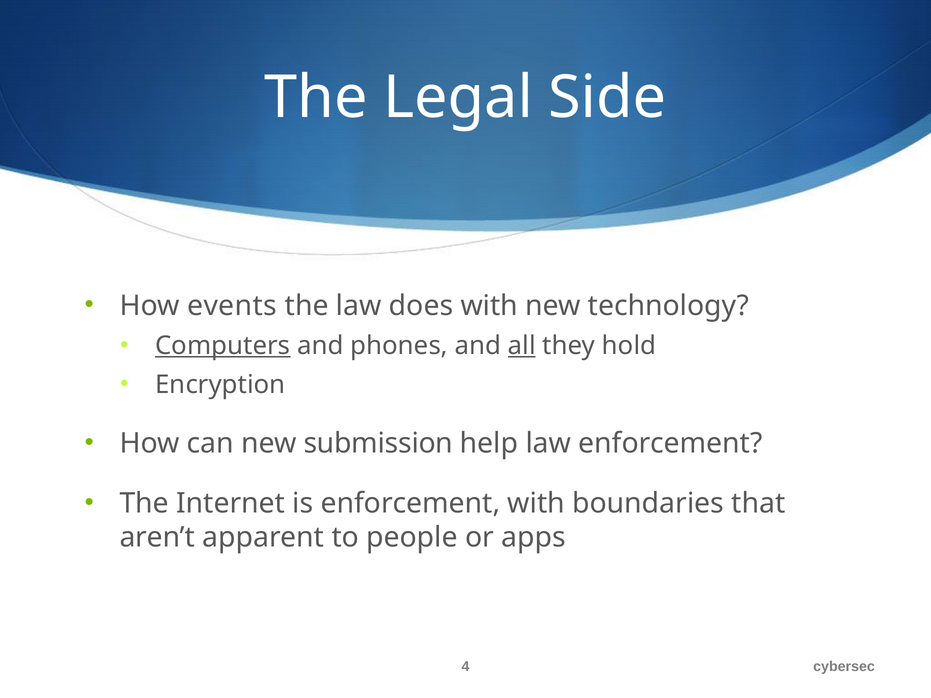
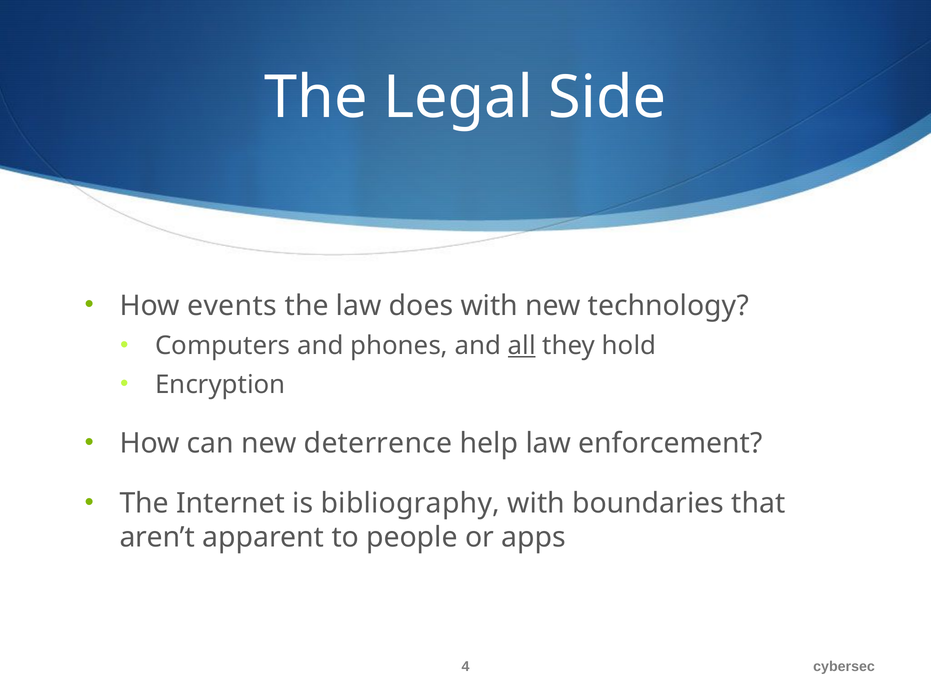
Computers underline: present -> none
submission: submission -> deterrence
is enforcement: enforcement -> bibliography
